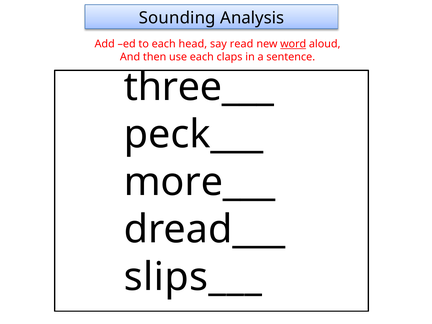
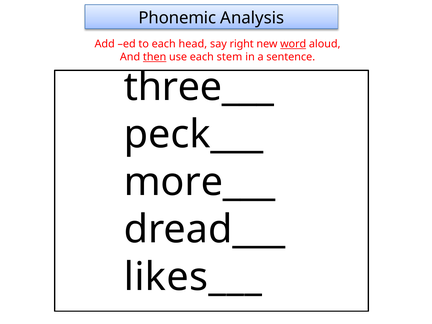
Sounding: Sounding -> Phonemic
read: read -> right
then underline: none -> present
claps: claps -> stem
slips___: slips___ -> likes___
